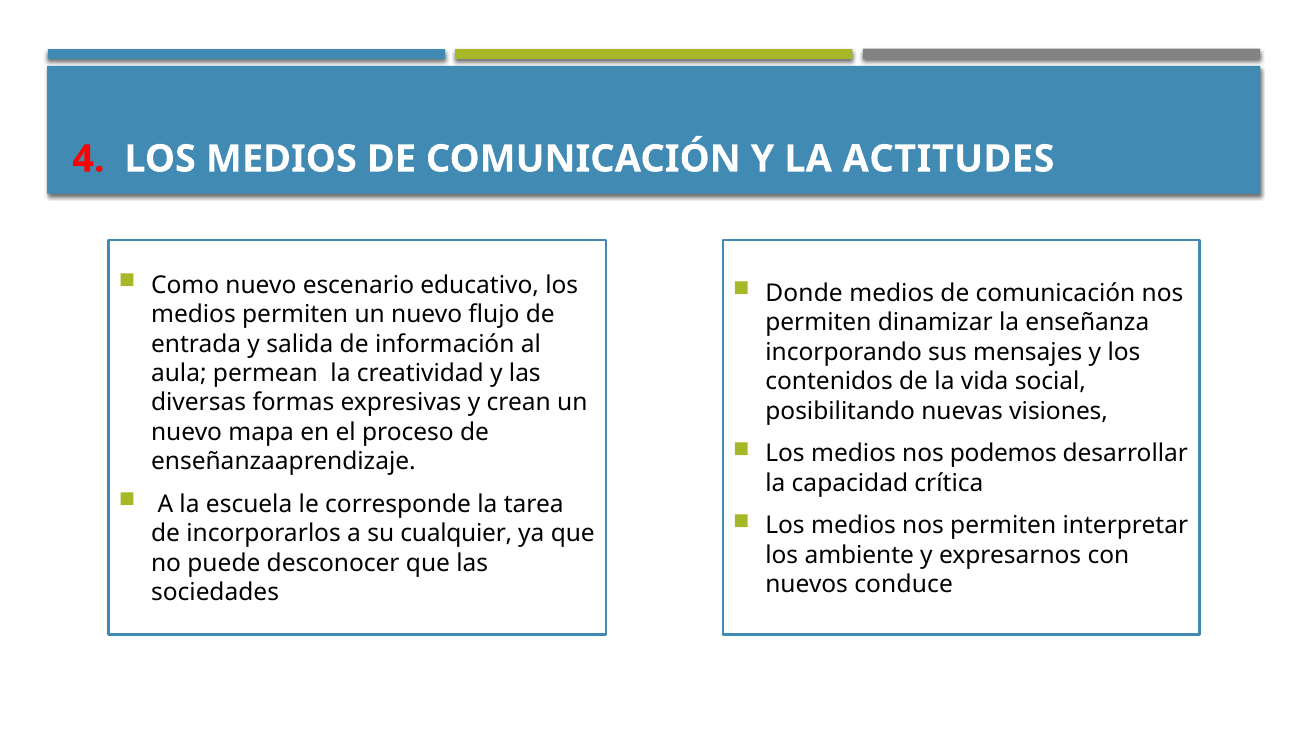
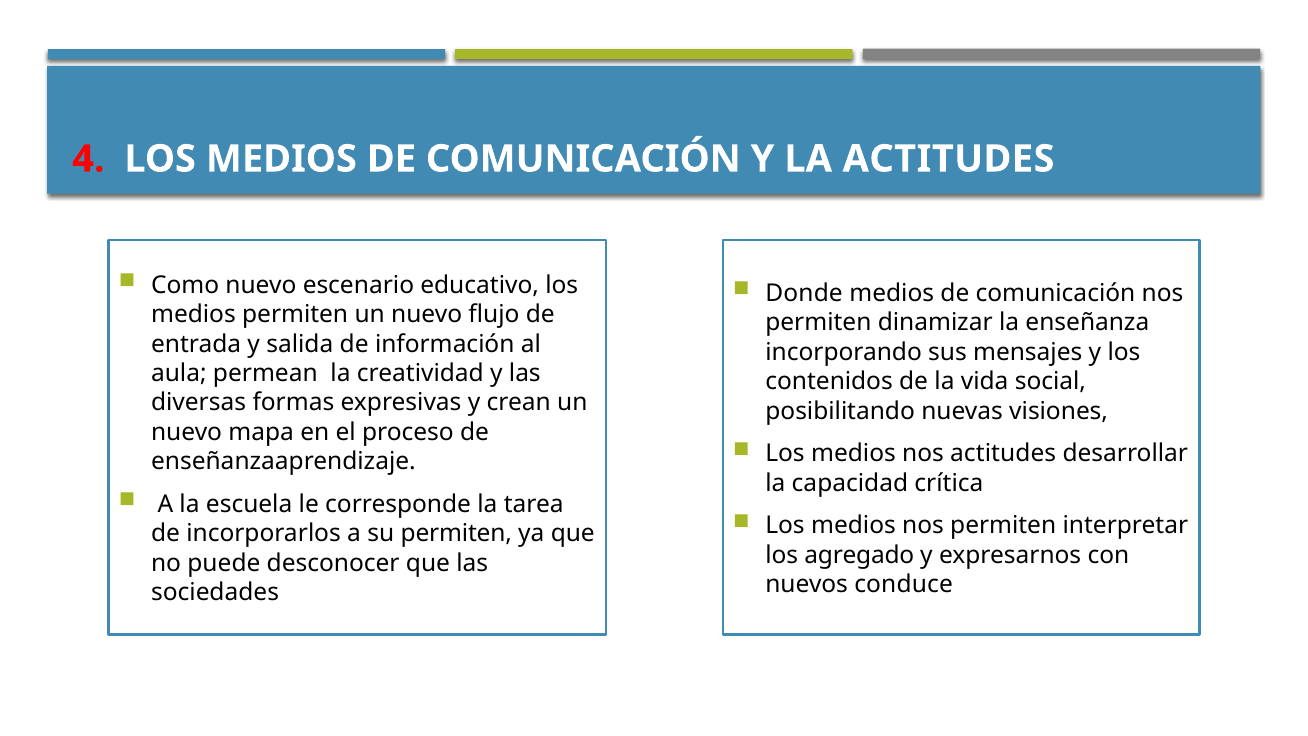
nos podemos: podemos -> actitudes
su cualquier: cualquier -> permiten
ambiente: ambiente -> agregado
